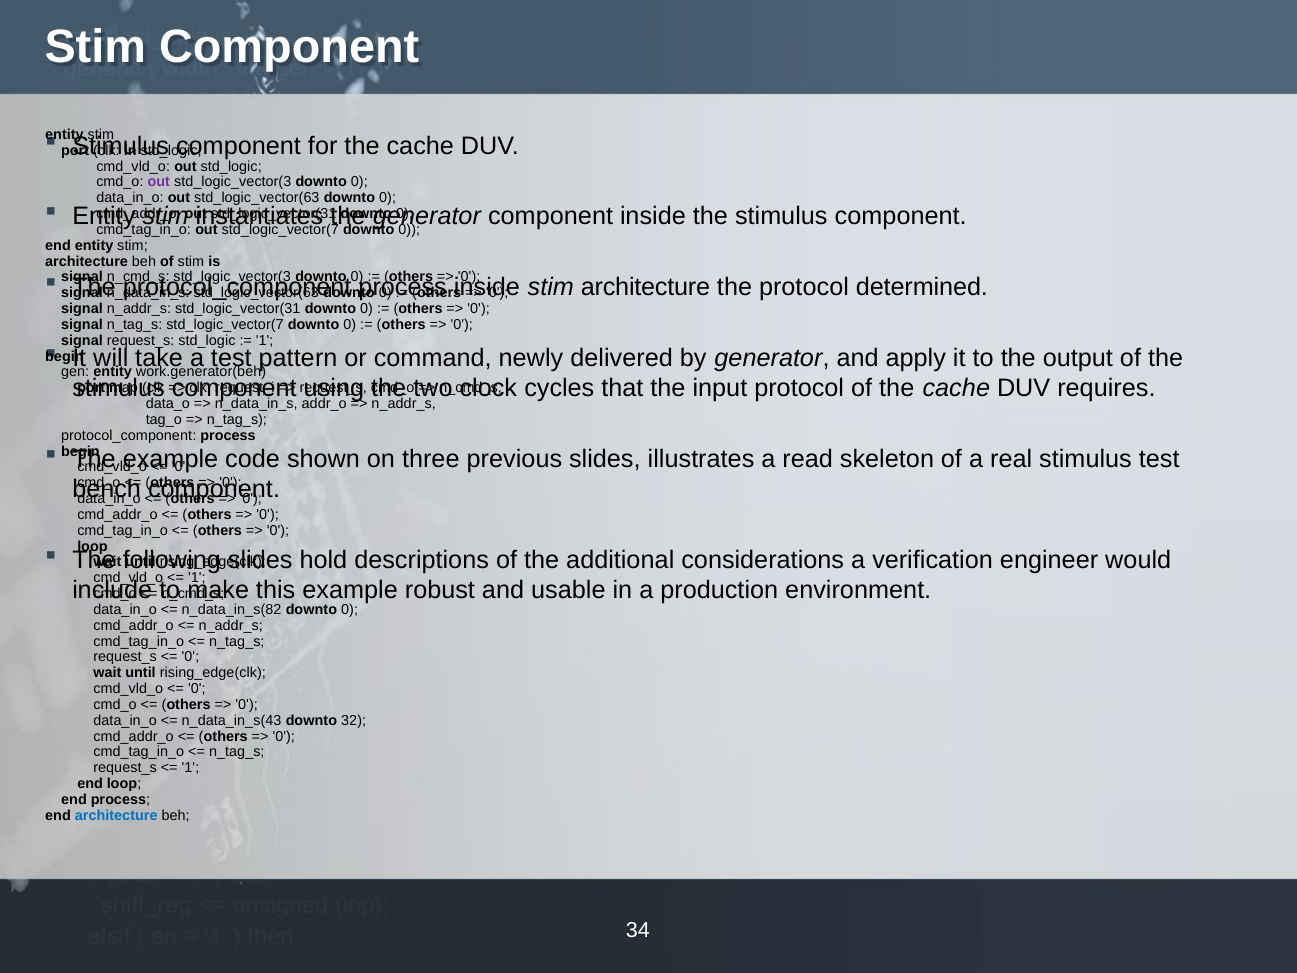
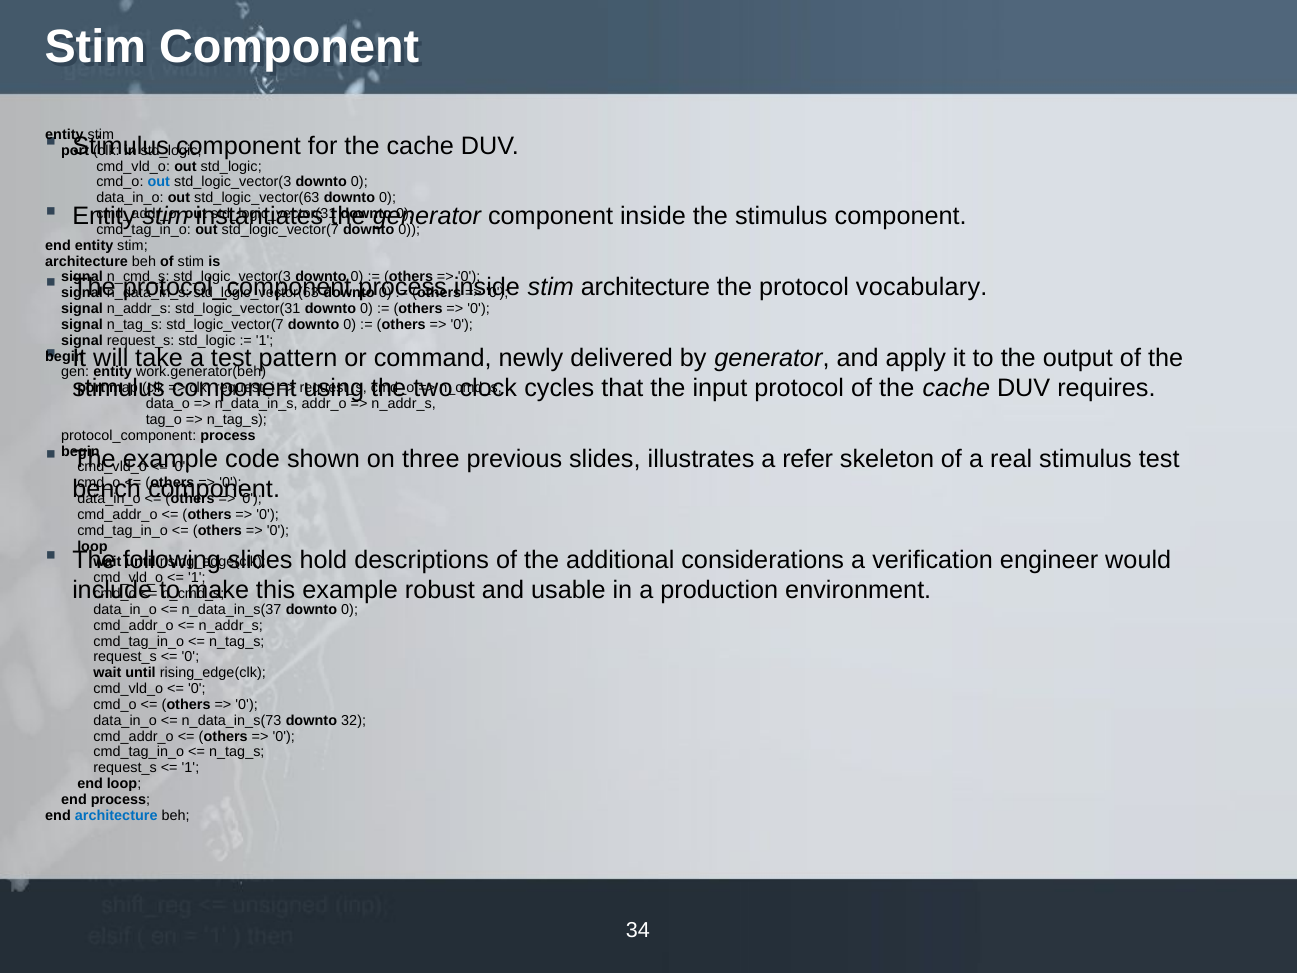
out at (159, 182) colour: purple -> blue
determined: determined -> vocabulary
read: read -> refer
n_data_in_s(82: n_data_in_s(82 -> n_data_in_s(37
n_data_in_s(43: n_data_in_s(43 -> n_data_in_s(73
